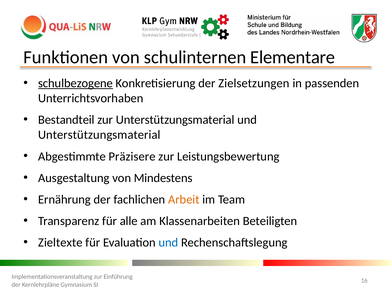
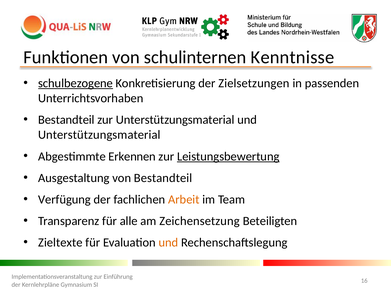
Elementare: Elementare -> Kenntnisse
Präzisere: Präzisere -> Erkennen
Leistungsbewertung underline: none -> present
von Mindestens: Mindestens -> Bestandteil
Ernährung: Ernährung -> Verfügung
Klassenarbeiten: Klassenarbeiten -> Zeichensetzung
und at (168, 242) colour: blue -> orange
